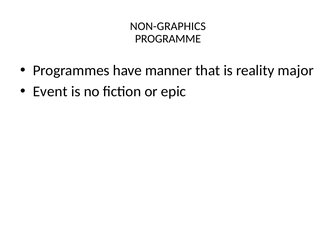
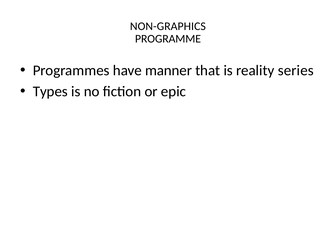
major: major -> series
Event: Event -> Types
